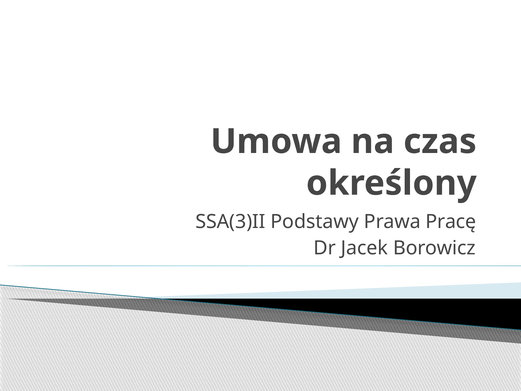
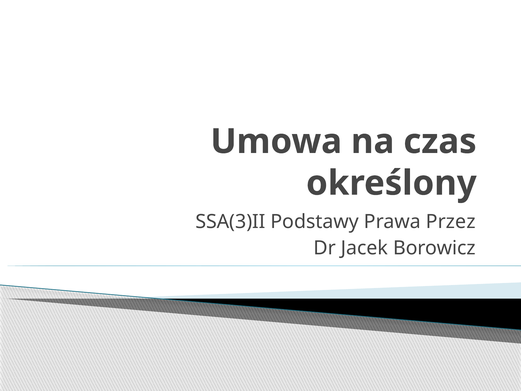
Pracę: Pracę -> Przez
